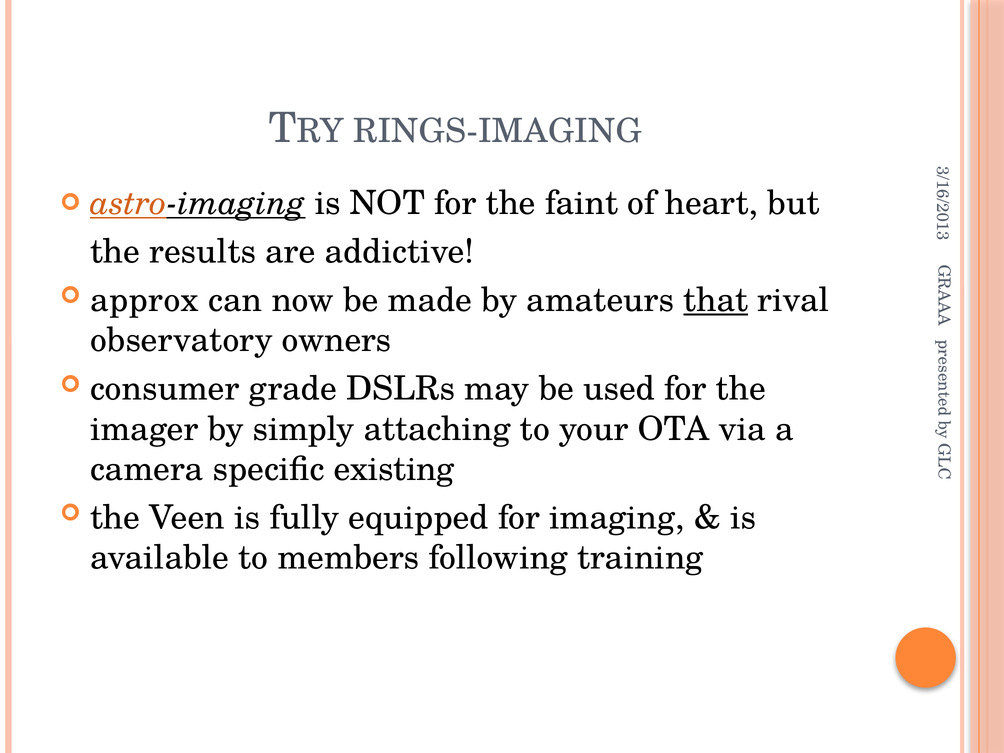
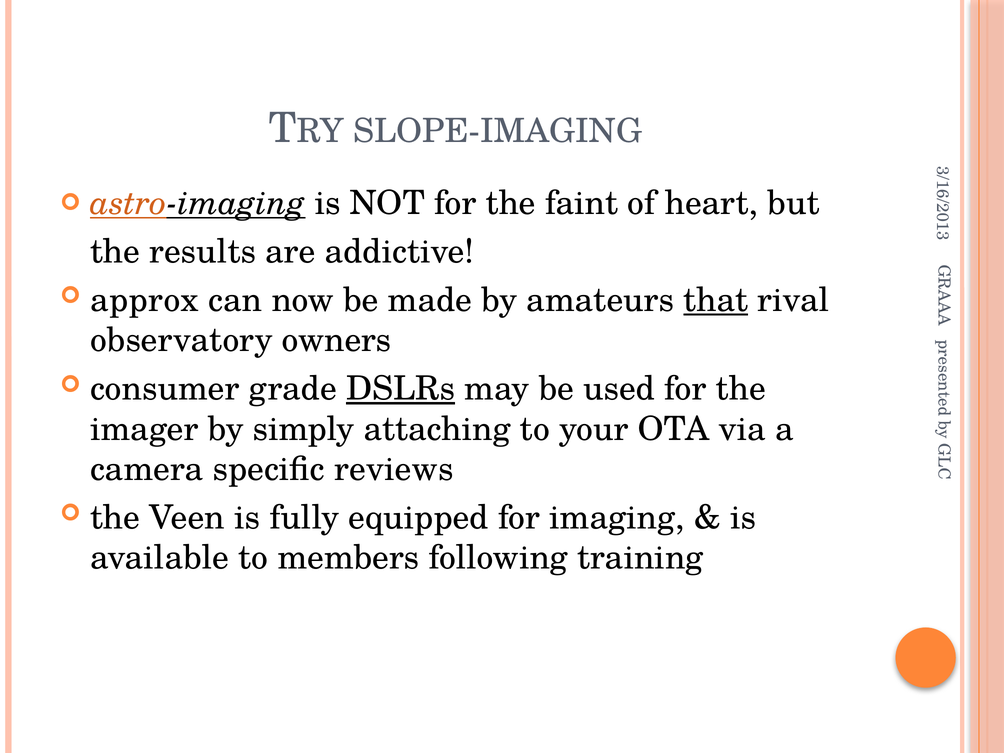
RINGS-IMAGING: RINGS-IMAGING -> SLOPE-IMAGING
DSLRs underline: none -> present
existing: existing -> reviews
